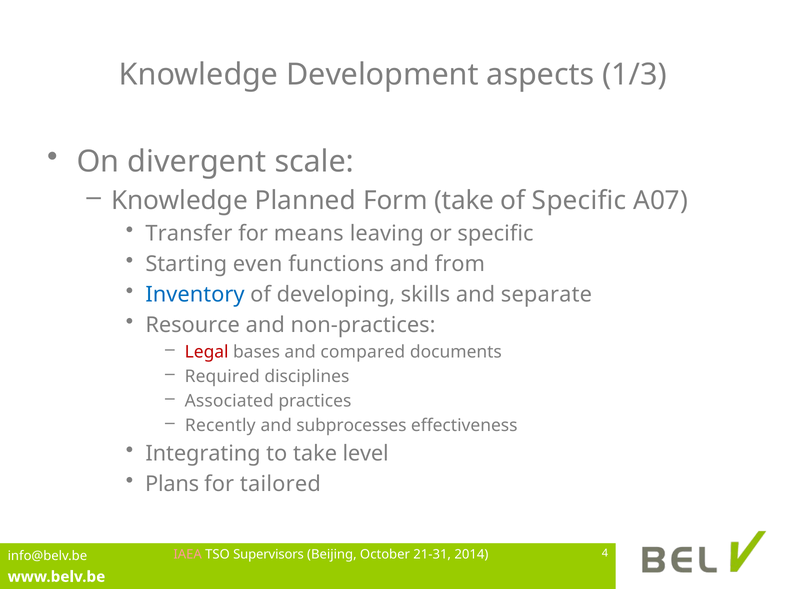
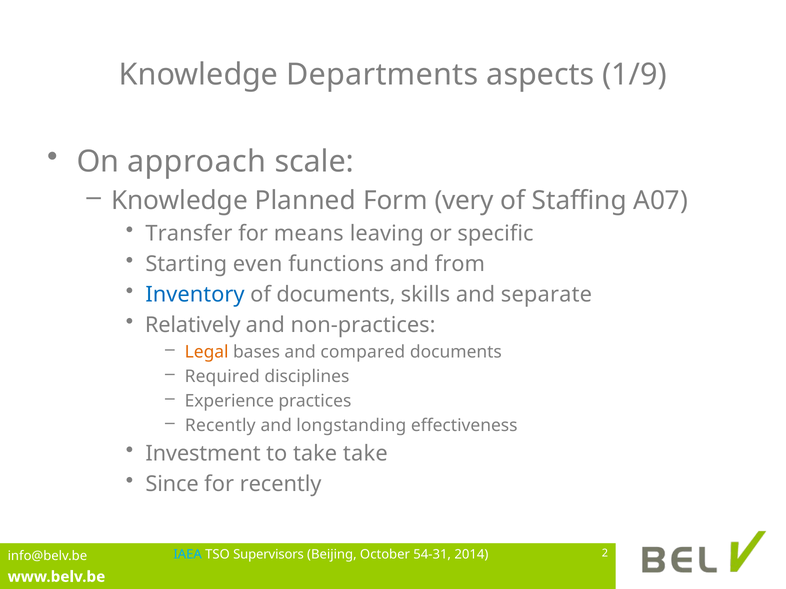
Development: Development -> Departments
1/3: 1/3 -> 1/9
divergent: divergent -> approach
Form take: take -> very
of Specific: Specific -> Staffing
of developing: developing -> documents
Resource: Resource -> Relatively
Legal colour: red -> orange
Associated: Associated -> Experience
subprocesses: subprocesses -> longstanding
Integrating: Integrating -> Investment
take level: level -> take
Plans: Plans -> Since
for tailored: tailored -> recently
IAEA colour: pink -> light blue
21-31: 21-31 -> 54-31
4: 4 -> 2
